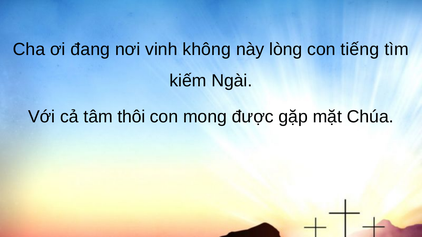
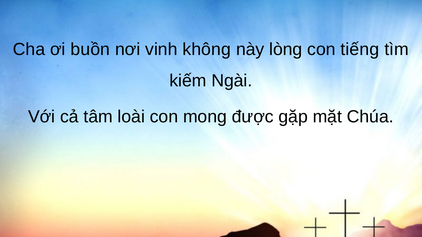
đang: đang -> buồn
thôi: thôi -> loài
